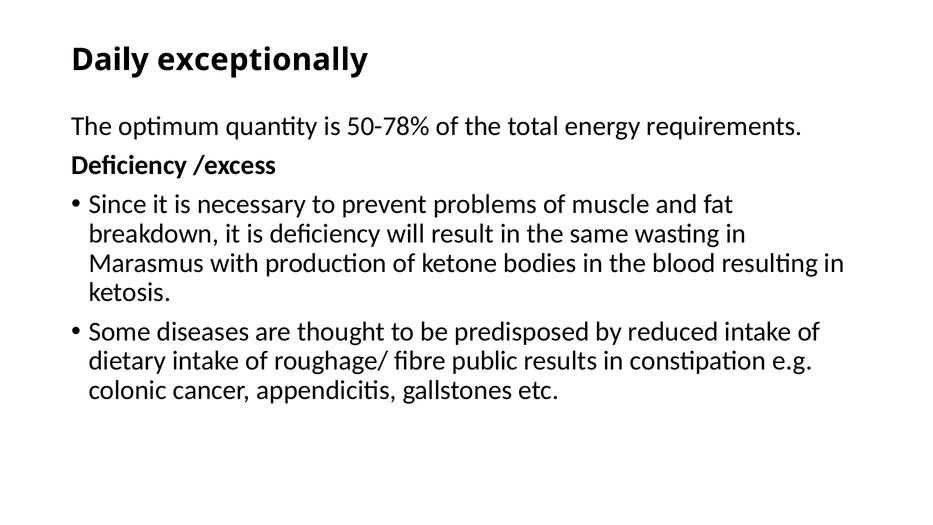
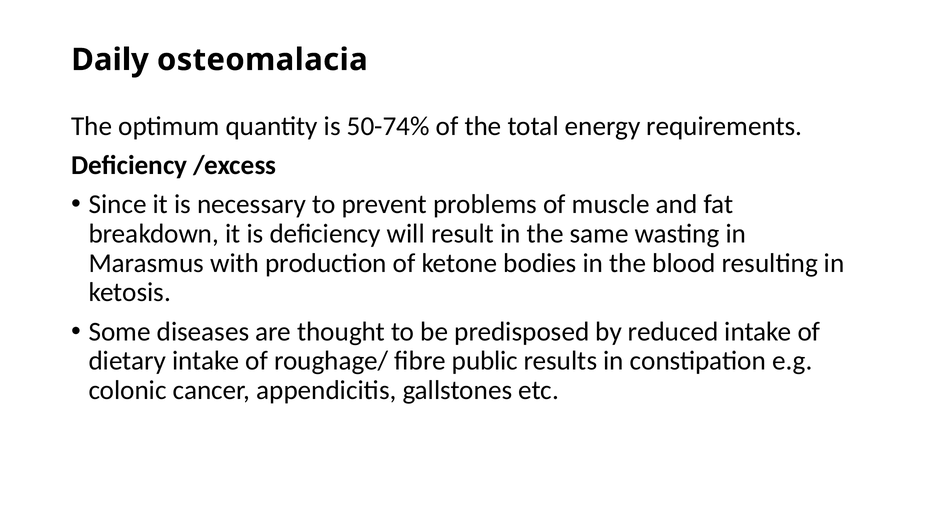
exceptionally: exceptionally -> osteomalacia
50-78%: 50-78% -> 50-74%
